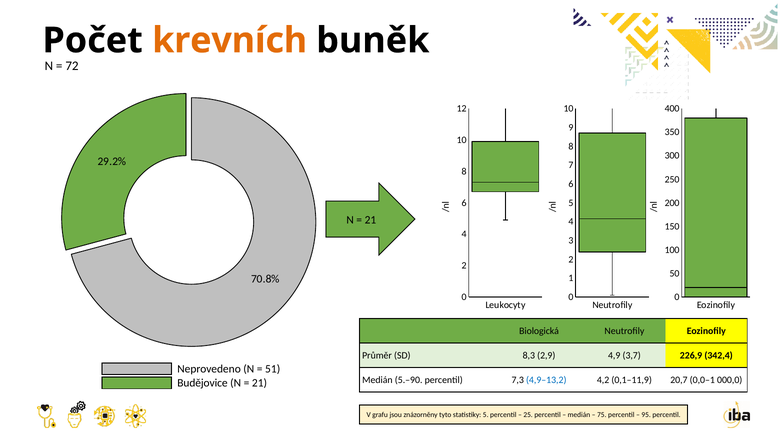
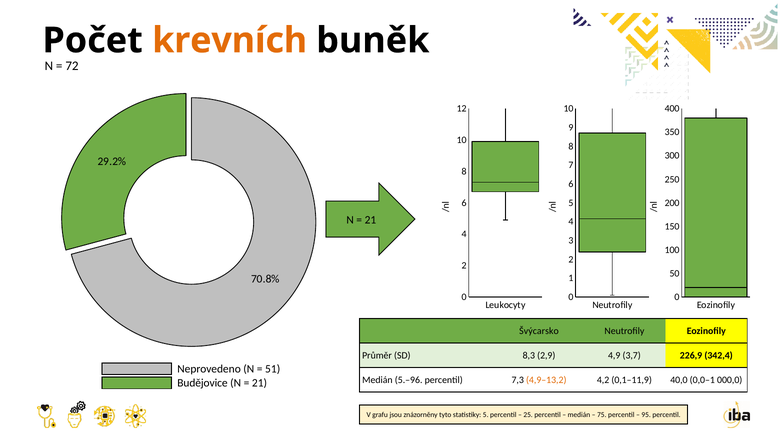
Biologická: Biologická -> Švýcarsko
5.–90: 5.–90 -> 5.–96
4,9–13,2 colour: blue -> orange
20,7: 20,7 -> 40,0
